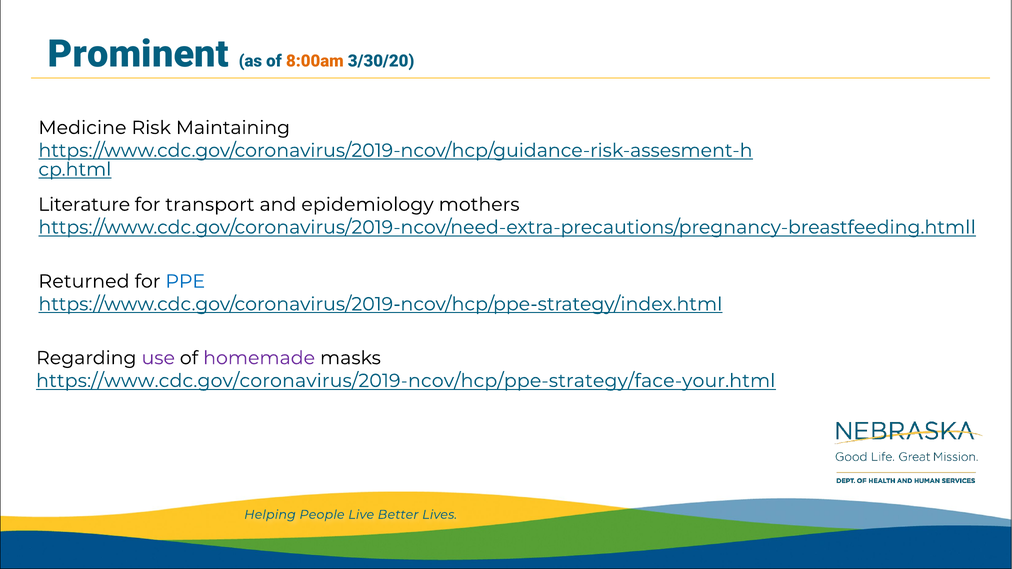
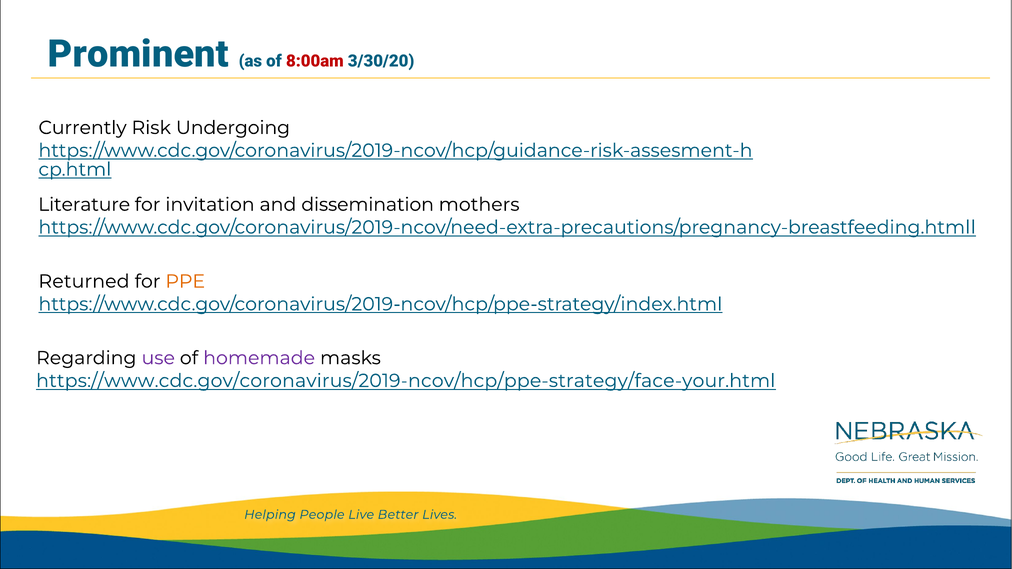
8:00am colour: orange -> red
Medicine: Medicine -> Currently
Maintaining: Maintaining -> Undergoing
transport: transport -> invitation
epidemiology: epidemiology -> dissemination
PPE colour: blue -> orange
